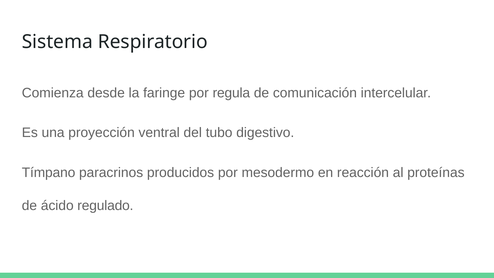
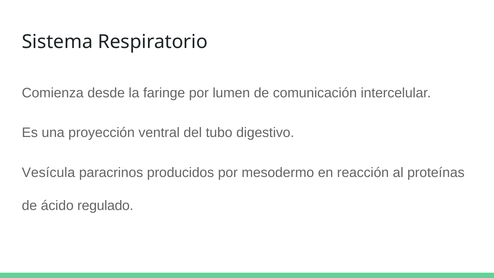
regula: regula -> lumen
Tímpano: Tímpano -> Vesícula
